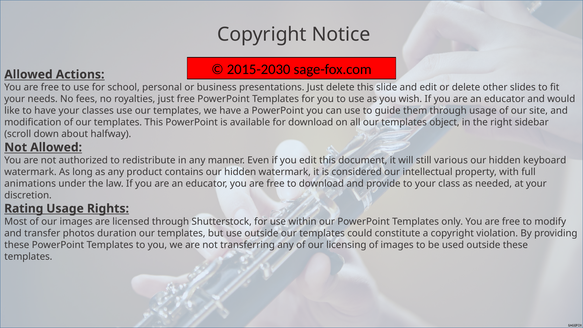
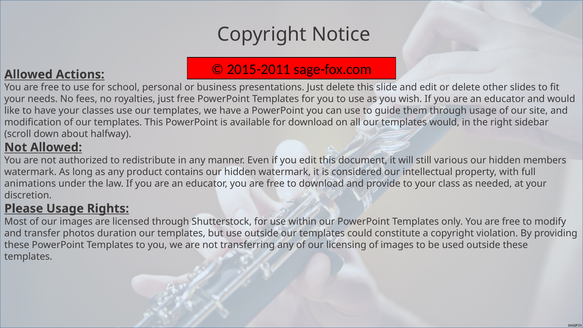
2015-2030: 2015-2030 -> 2015-2011
templates object: object -> would
keyboard: keyboard -> members
Rating: Rating -> Please
